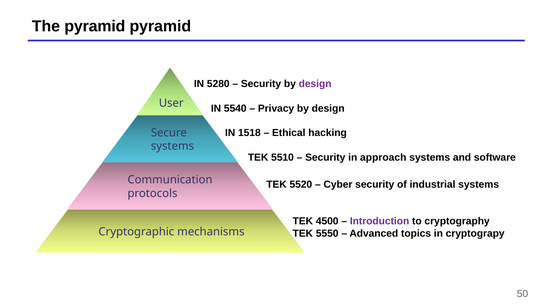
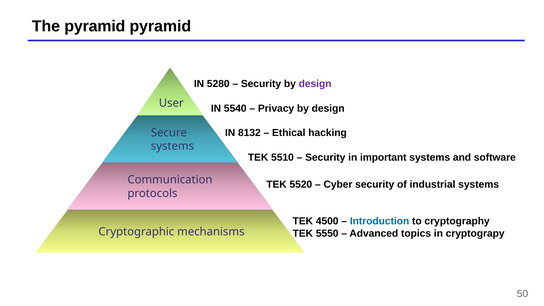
1518: 1518 -> 8132
approach: approach -> important
Introduction colour: purple -> blue
